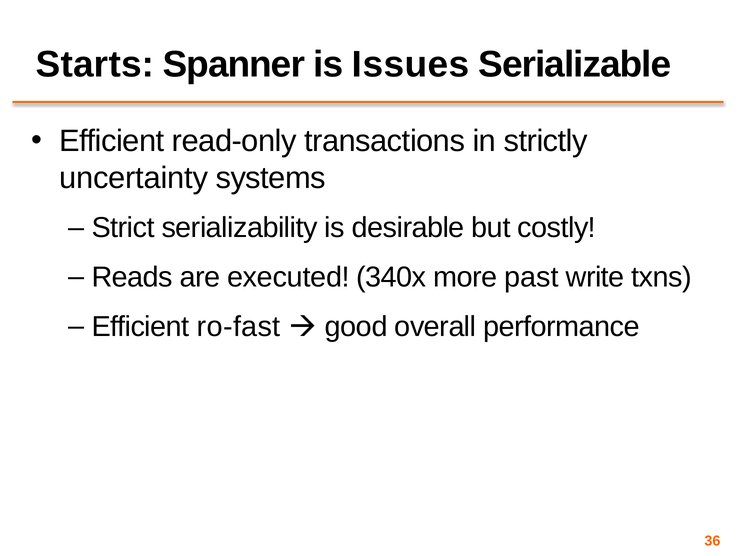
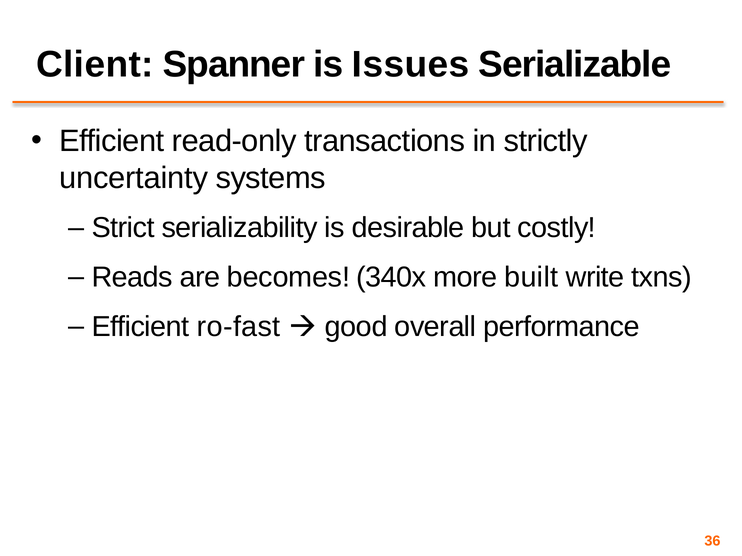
Starts: Starts -> Client
executed: executed -> becomes
past: past -> built
